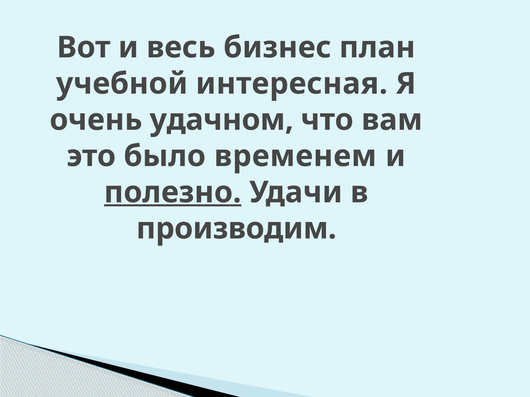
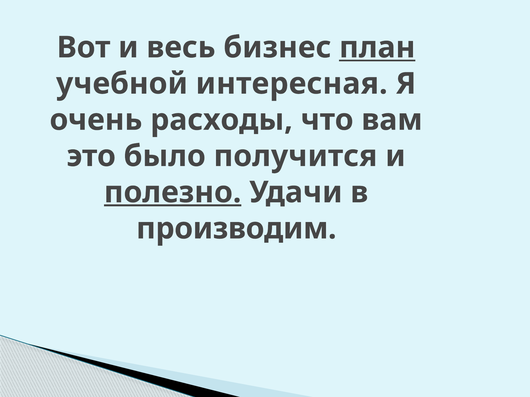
план underline: none -> present
удачном: удачном -> расходы
временем: временем -> получится
